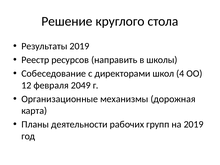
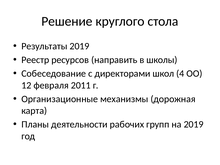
2049: 2049 -> 2011
